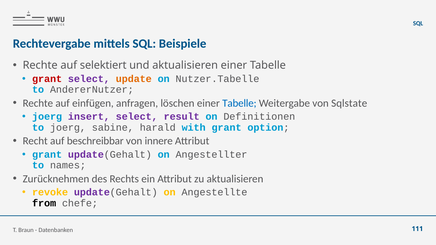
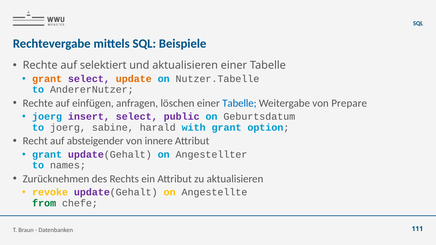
grant at (47, 79) colour: red -> orange
Sqlstate: Sqlstate -> Prepare
result: result -> public
Definitionen: Definitionen -> Geburtsdatum
beschreibbar: beschreibbar -> absteigender
from colour: black -> green
